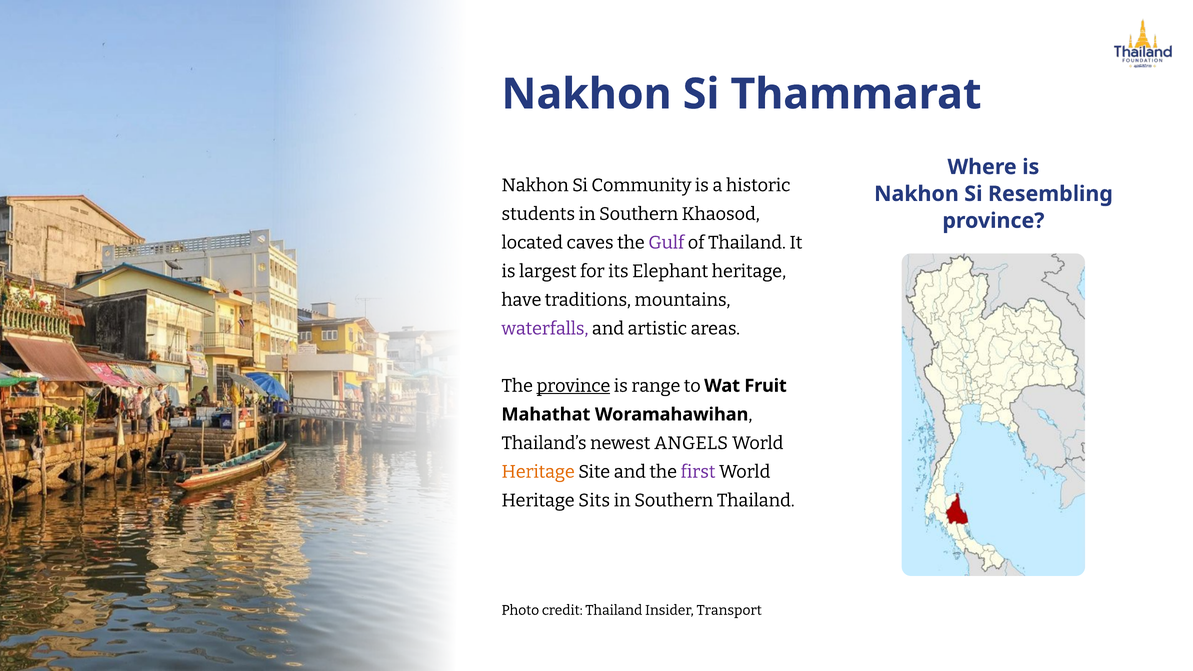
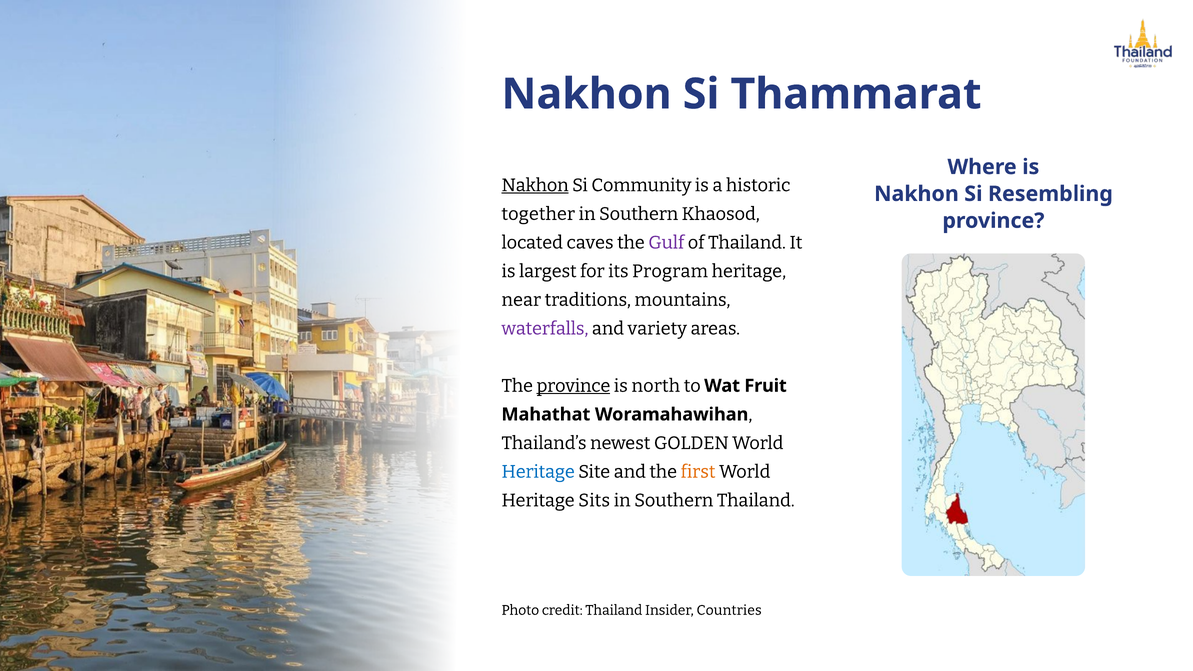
Nakhon at (535, 185) underline: none -> present
students: students -> together
Elephant: Elephant -> Program
have: have -> near
artistic: artistic -> variety
range: range -> north
ANGELS: ANGELS -> GOLDEN
Heritage at (538, 472) colour: orange -> blue
first colour: purple -> orange
Transport: Transport -> Countries
